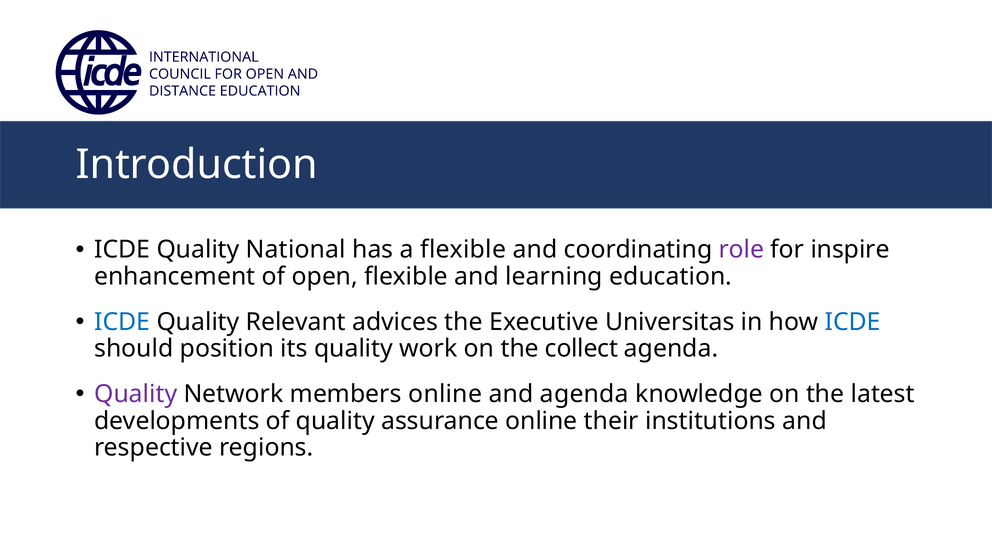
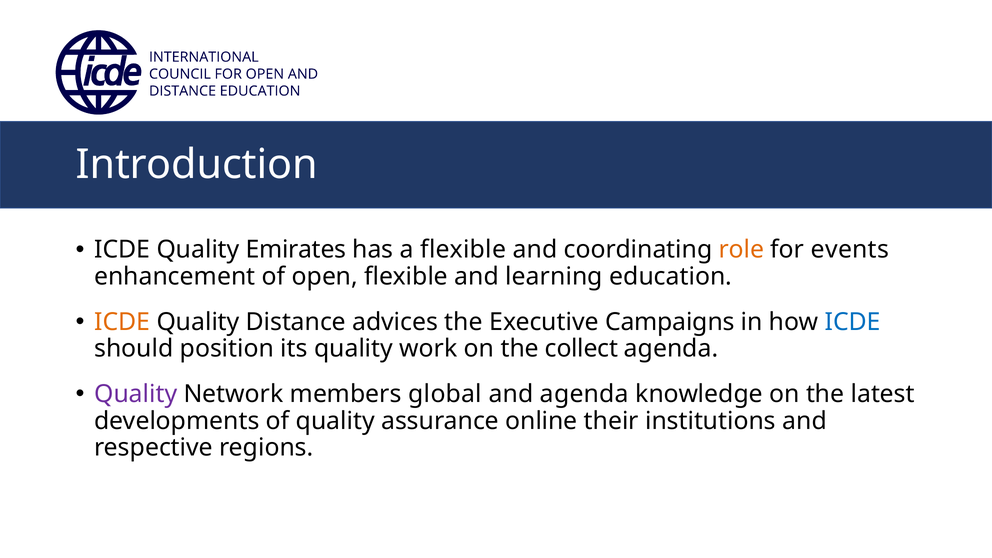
National: National -> Emirates
role colour: purple -> orange
inspire: inspire -> events
ICDE at (122, 322) colour: blue -> orange
Relevant: Relevant -> Distance
Universitas: Universitas -> Campaigns
members online: online -> global
